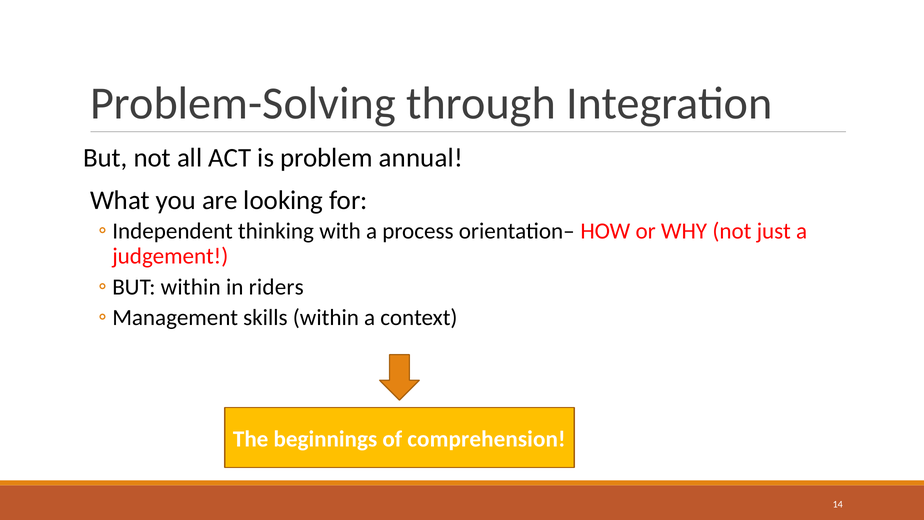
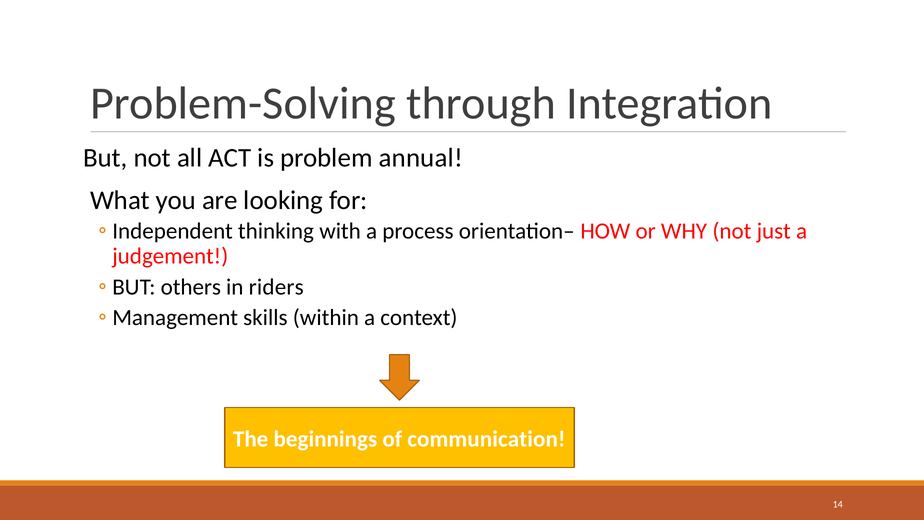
within at (191, 287): within -> others
comprehension: comprehension -> communication
